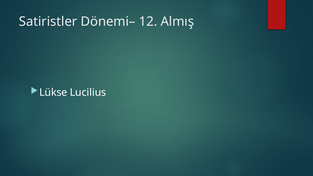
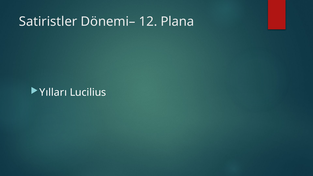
Almış: Almış -> Plana
Lükse: Lükse -> Yılları
